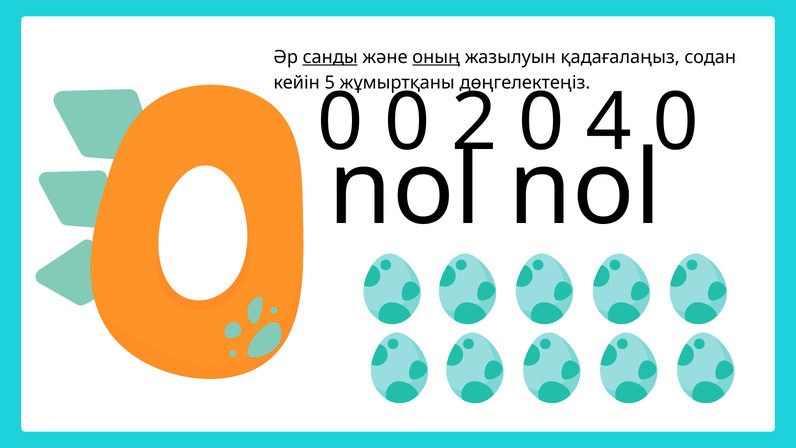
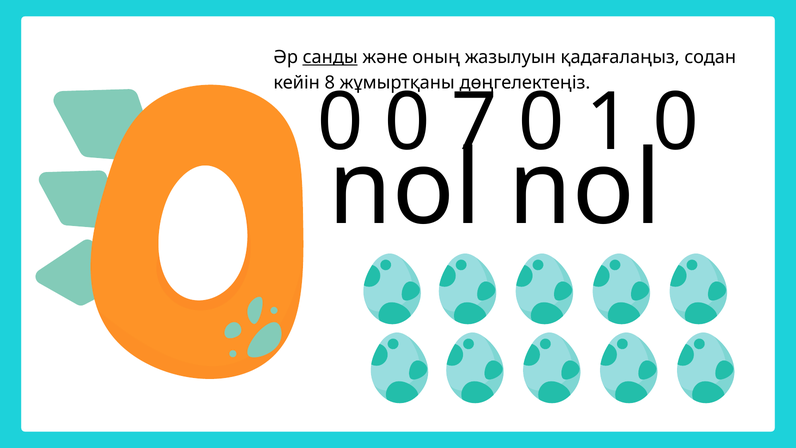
оның underline: present -> none
5: 5 -> 8
2: 2 -> 7
4: 4 -> 1
